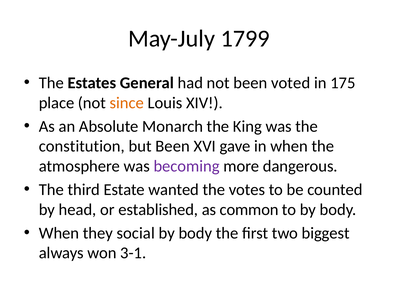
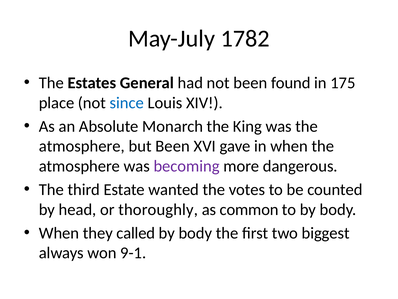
1799: 1799 -> 1782
voted: voted -> found
since colour: orange -> blue
constitution at (82, 146): constitution -> atmosphere
established: established -> thoroughly
social: social -> called
3-1: 3-1 -> 9-1
